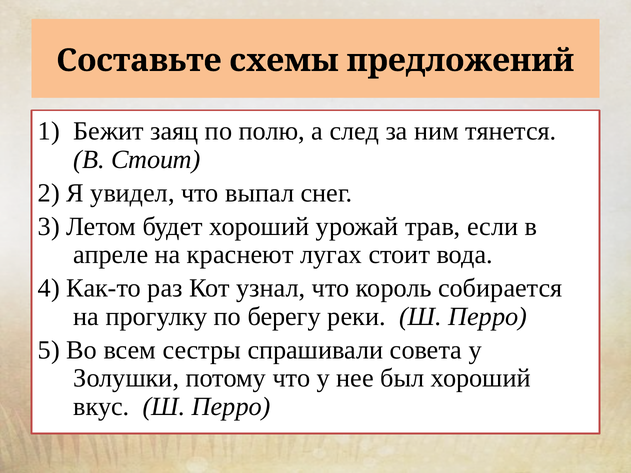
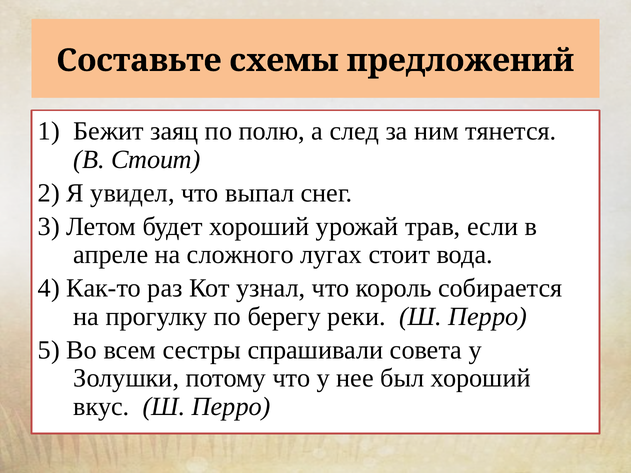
краснеют: краснеют -> сложного
